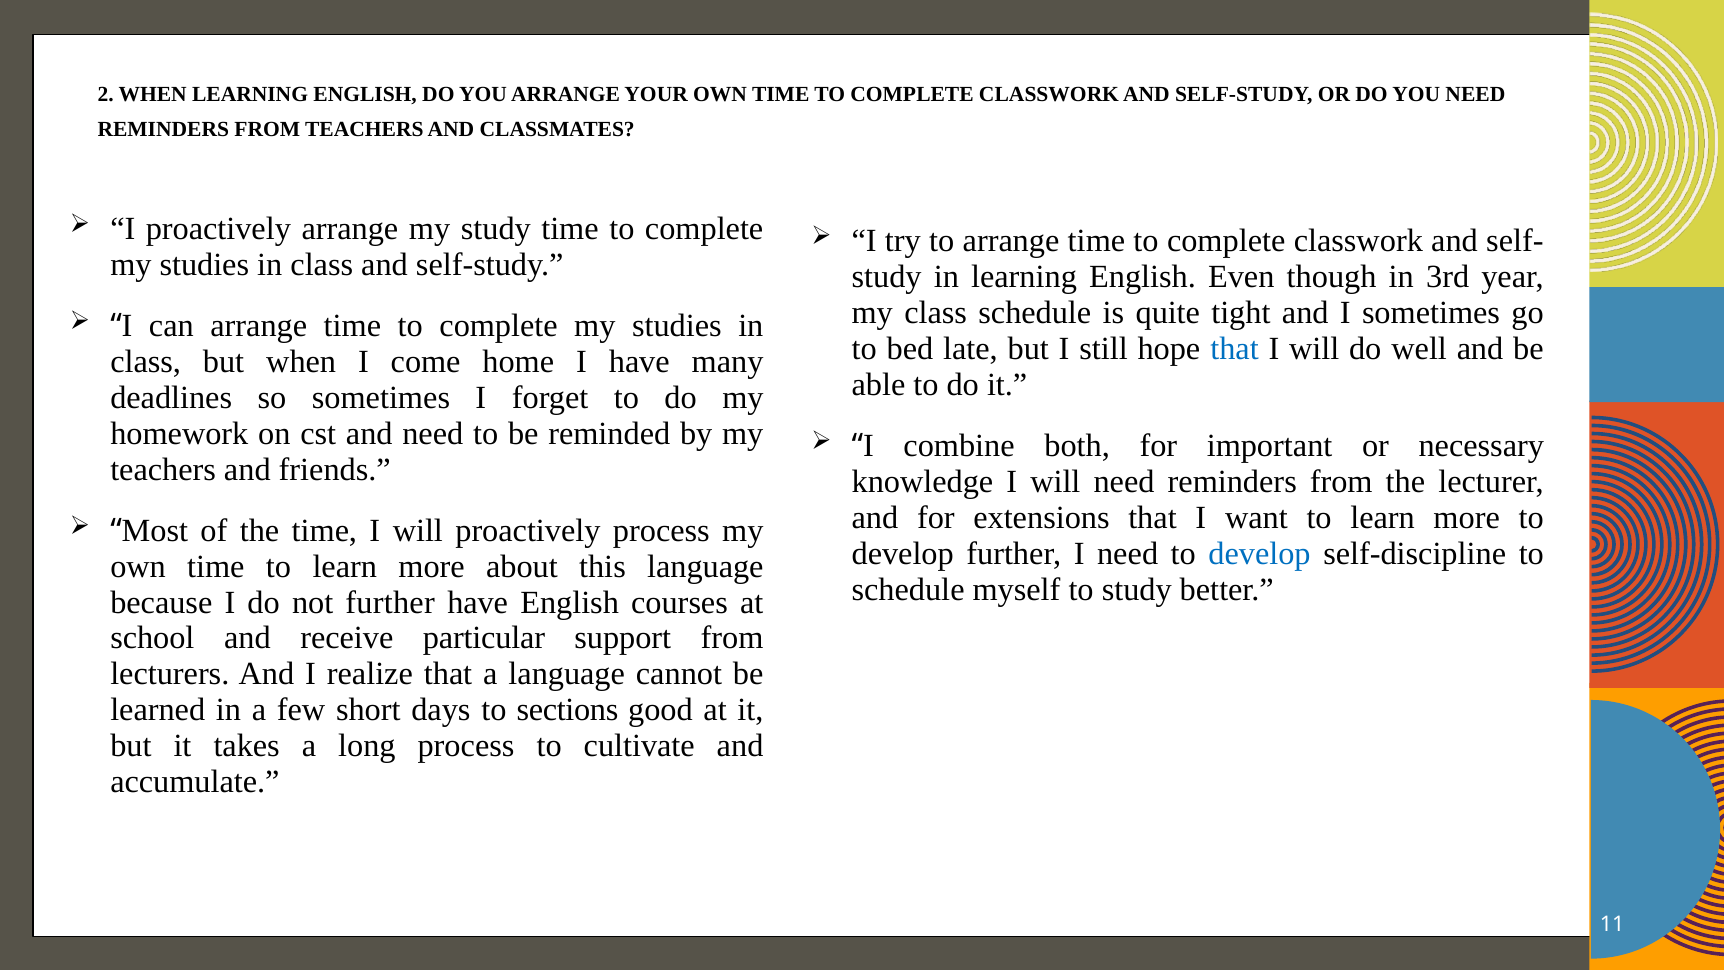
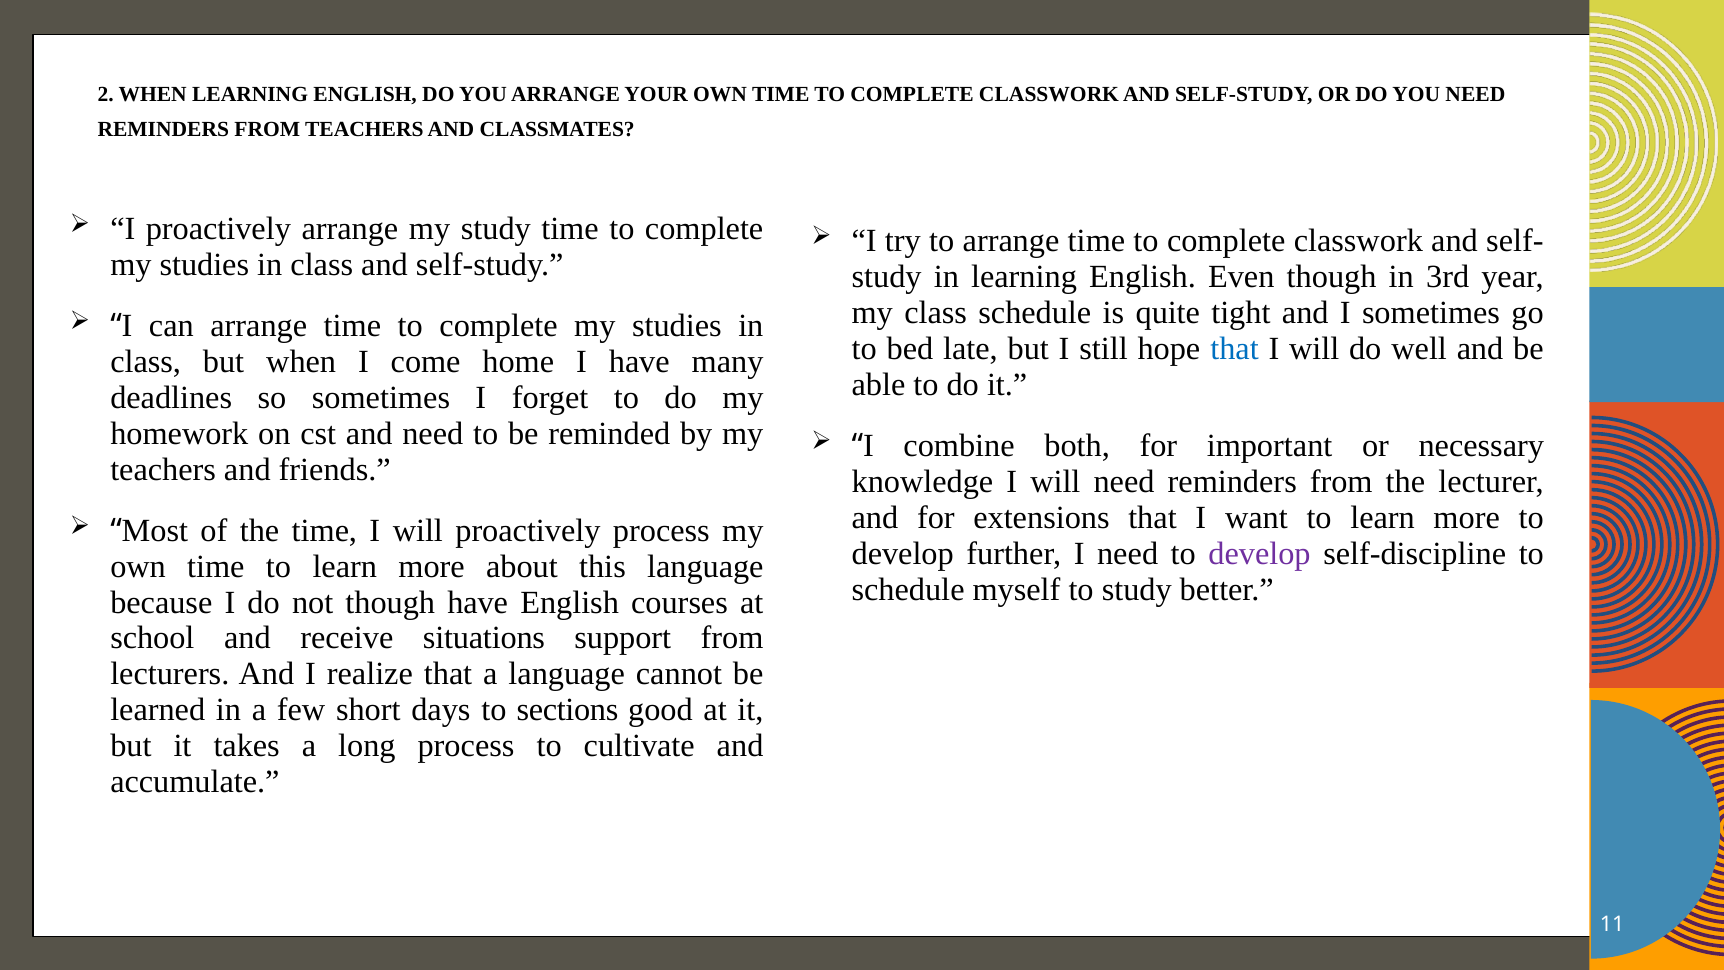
develop at (1260, 553) colour: blue -> purple
not further: further -> though
particular: particular -> situations
